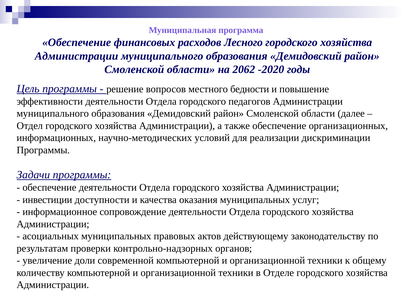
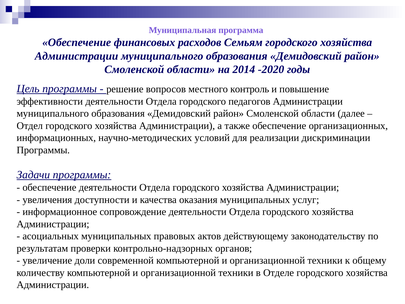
Лесного: Лесного -> Семьям
2062: 2062 -> 2014
бедности: бедности -> контроль
инвестиции: инвестиции -> увеличения
